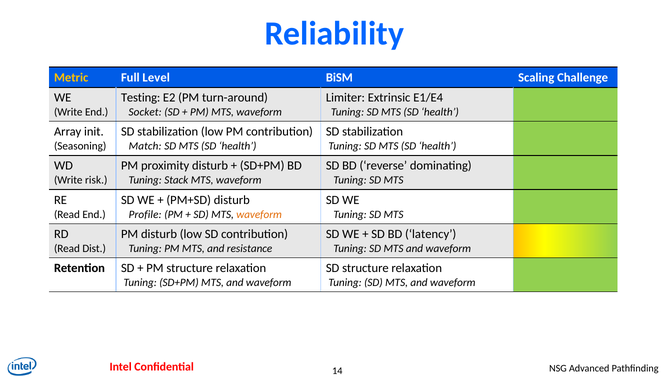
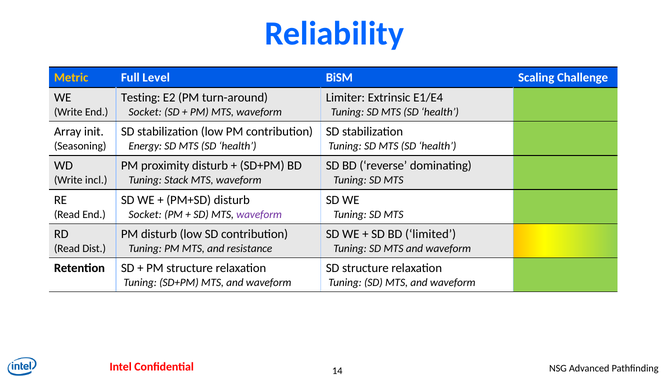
Match: Match -> Energy
risk: risk -> incl
Profile at (145, 214): Profile -> Socket
waveform at (259, 214) colour: orange -> purple
latency: latency -> limited
